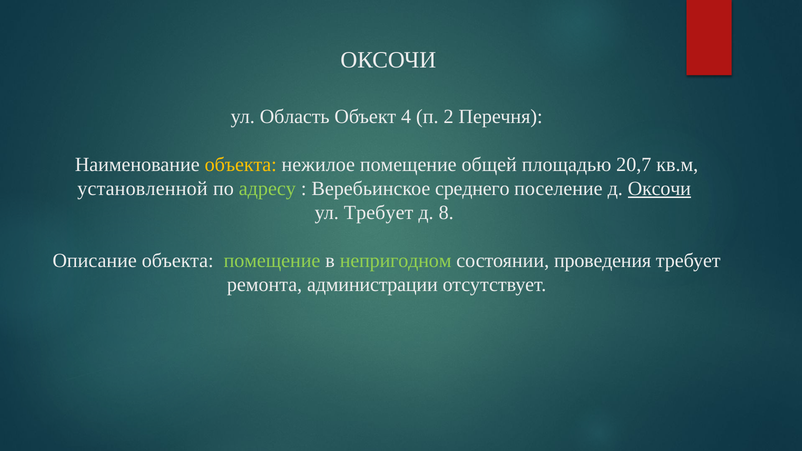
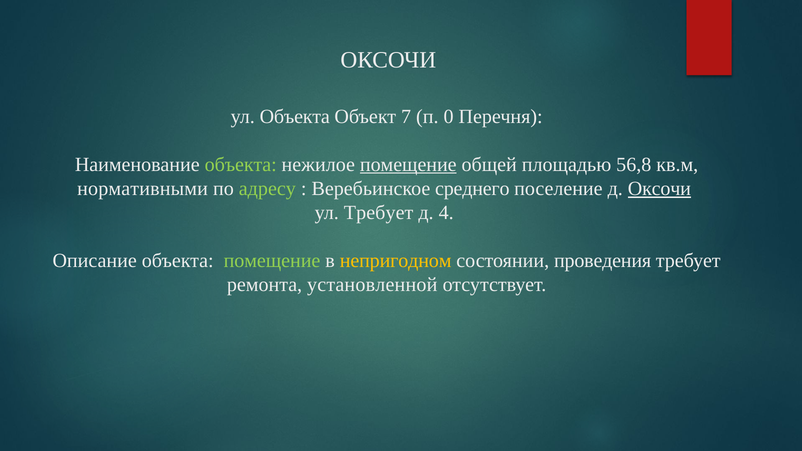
ул Область: Область -> Объекта
4: 4 -> 7
2: 2 -> 0
объекта at (241, 165) colour: yellow -> light green
помещение at (408, 165) underline: none -> present
20,7: 20,7 -> 56,8
установленной: установленной -> нормативными
8: 8 -> 4
непригодном colour: light green -> yellow
администрации: администрации -> установленной
